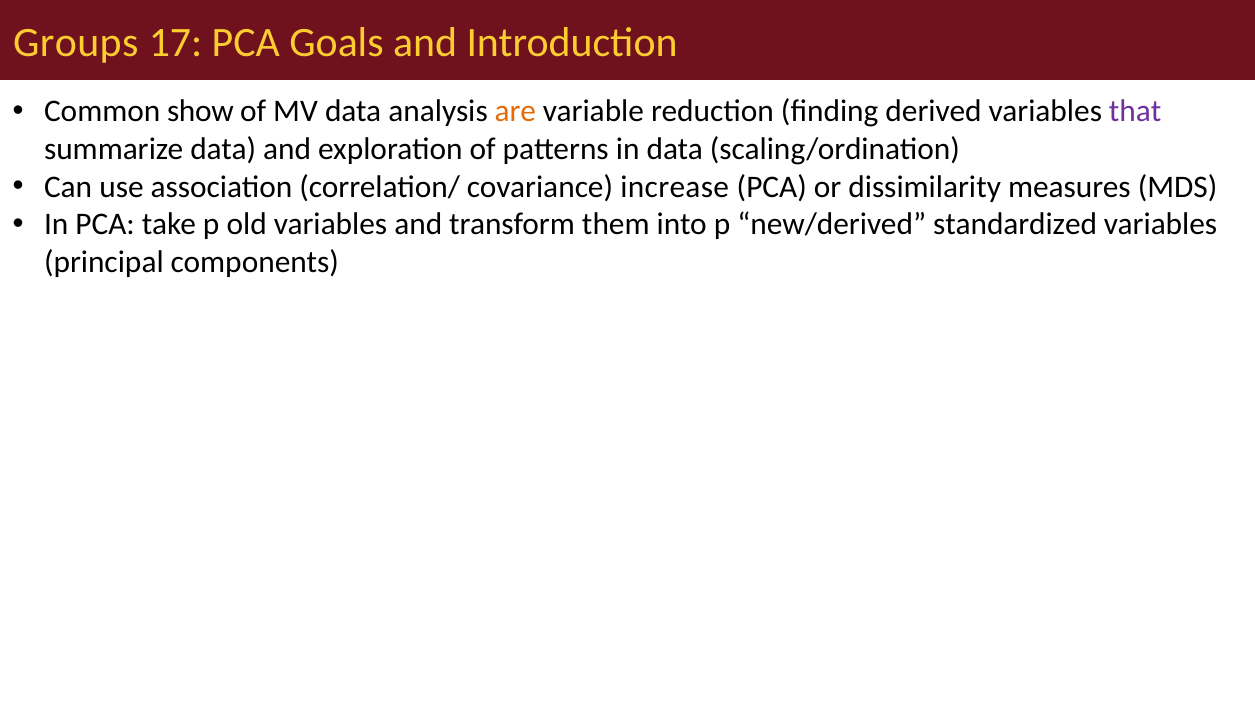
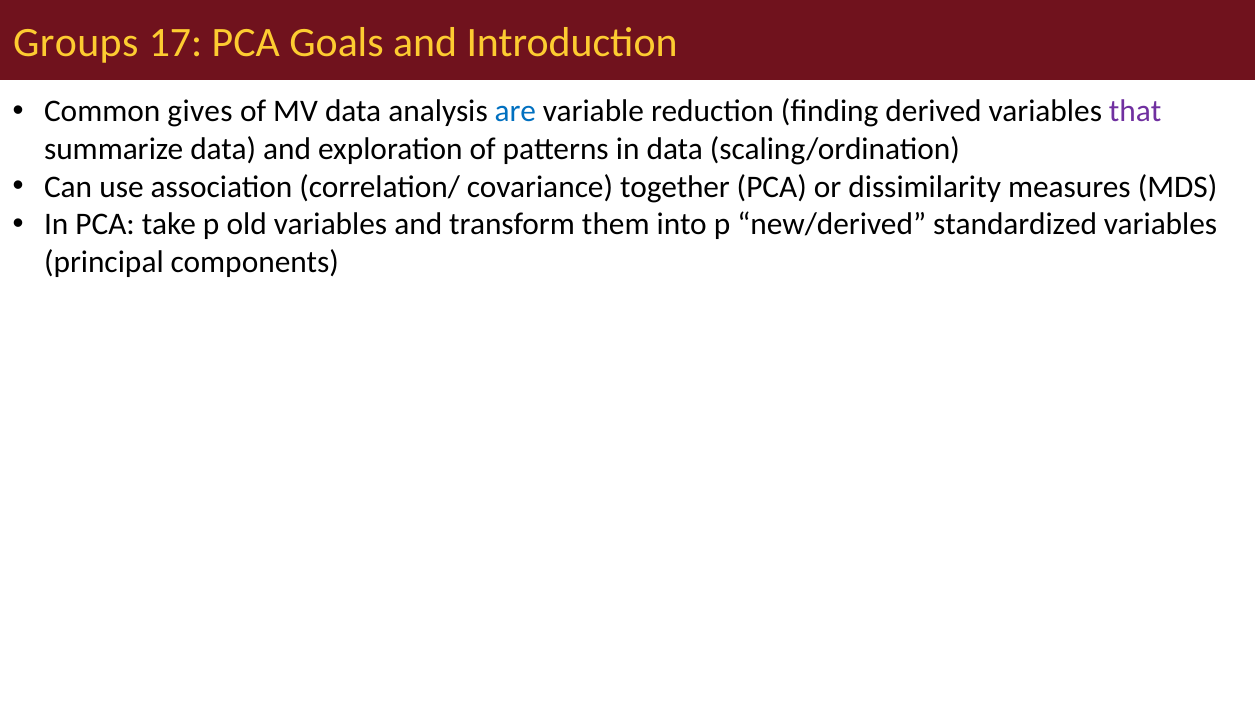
show: show -> gives
are colour: orange -> blue
increase: increase -> together
